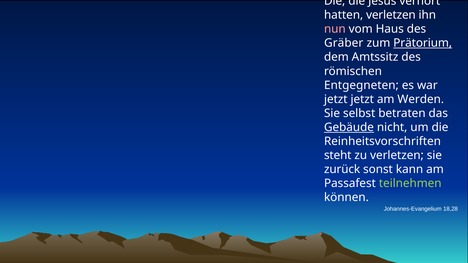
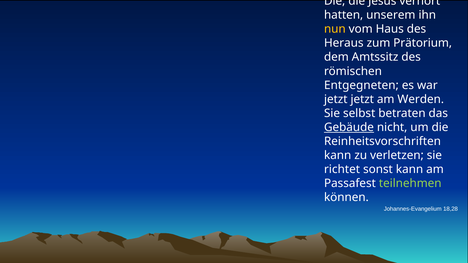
hatten verletzen: verletzen -> unserem
nun colour: pink -> yellow
Gräber: Gräber -> Heraus
Prätorium underline: present -> none
steht at (338, 155): steht -> kann
zurück: zurück -> richtet
